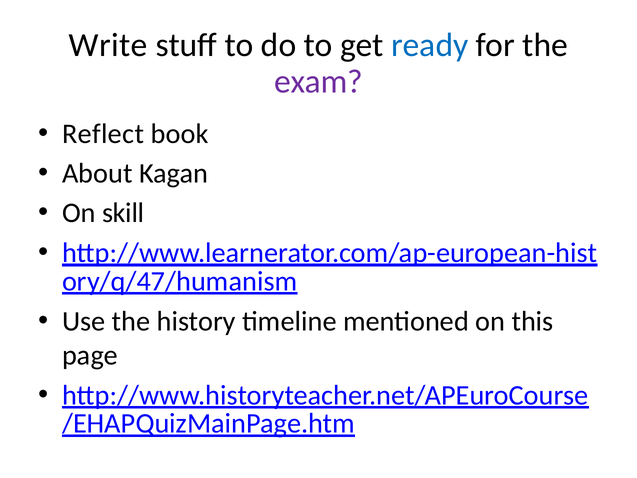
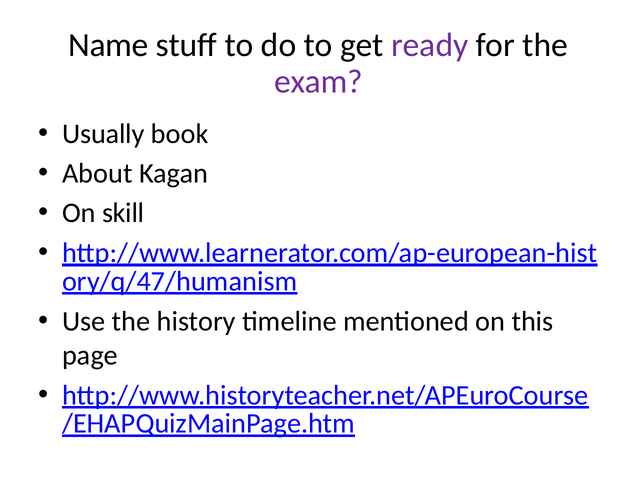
Write: Write -> Name
ready colour: blue -> purple
Reflect: Reflect -> Usually
